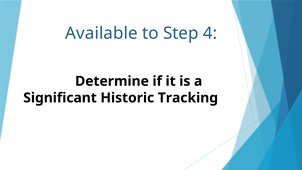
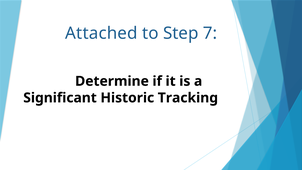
Available: Available -> Attached
4: 4 -> 7
